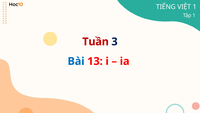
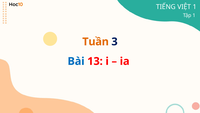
Tuần colour: red -> orange
